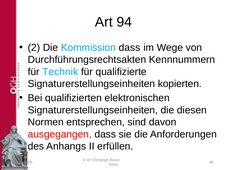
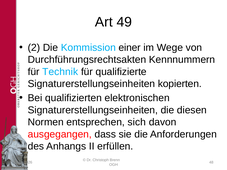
94: 94 -> 49
Kommission dass: dass -> einer
sind: sind -> sich
